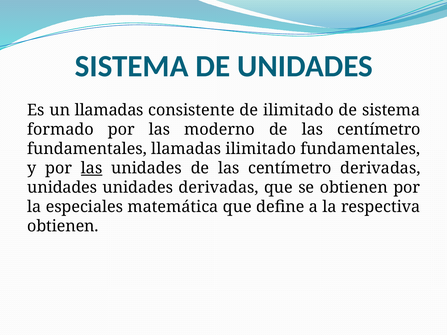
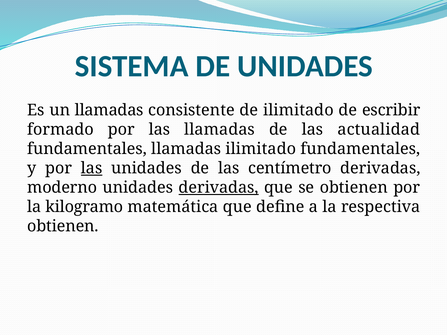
de sistema: sistema -> escribir
las moderno: moderno -> llamadas
centímetro at (379, 130): centímetro -> actualidad
unidades at (62, 188): unidades -> moderno
derivadas at (219, 188) underline: none -> present
especiales: especiales -> kilogramo
